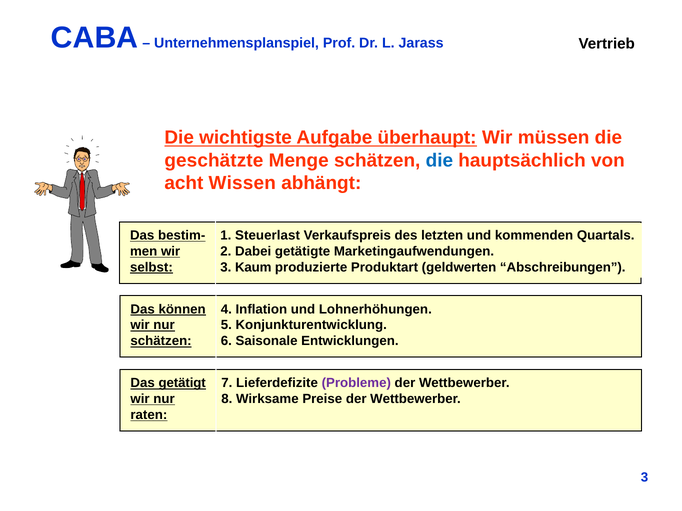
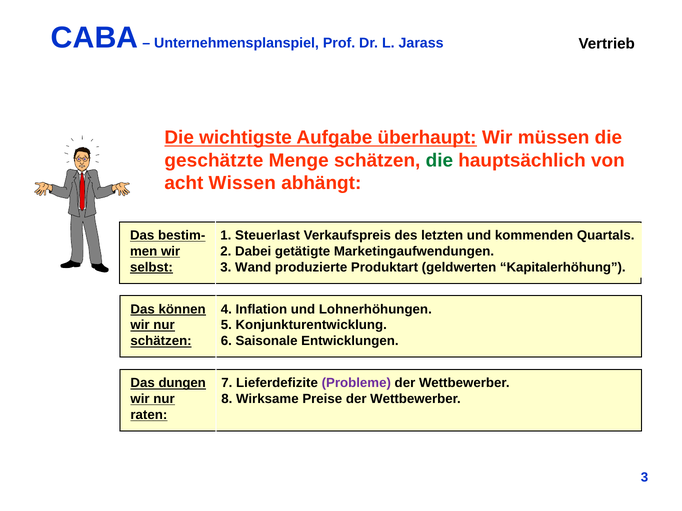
die at (439, 160) colour: blue -> green
Kaum: Kaum -> Wand
Abschreibungen: Abschreibungen -> Kapitalerhöhung
getätigt: getätigt -> dungen
